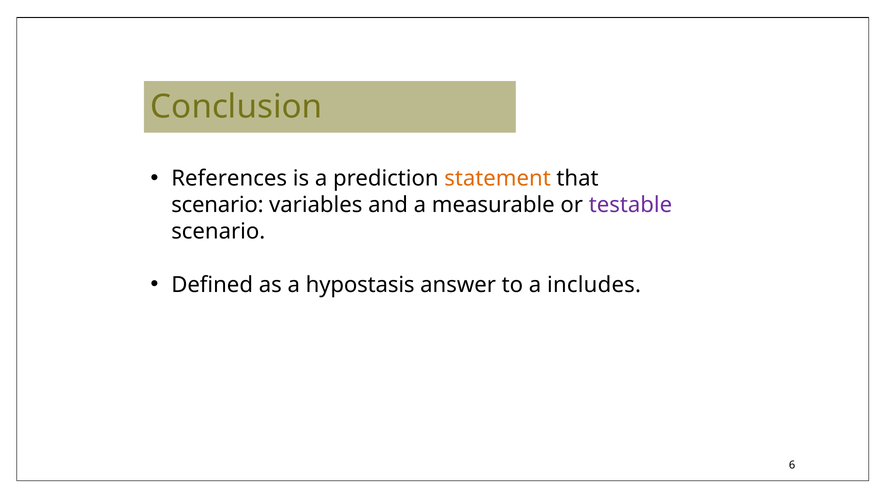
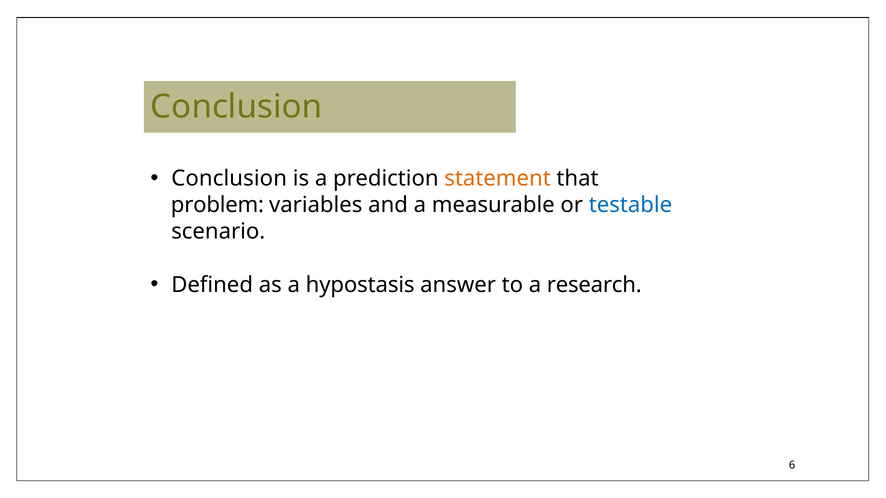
References at (229, 179): References -> Conclusion
scenario at (217, 205): scenario -> problem
testable colour: purple -> blue
includes: includes -> research
